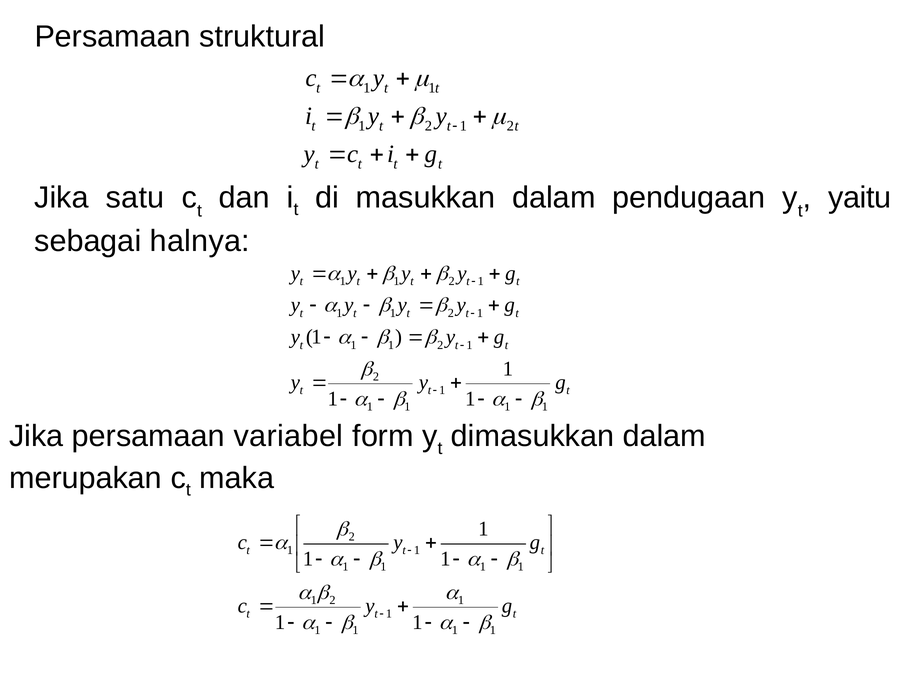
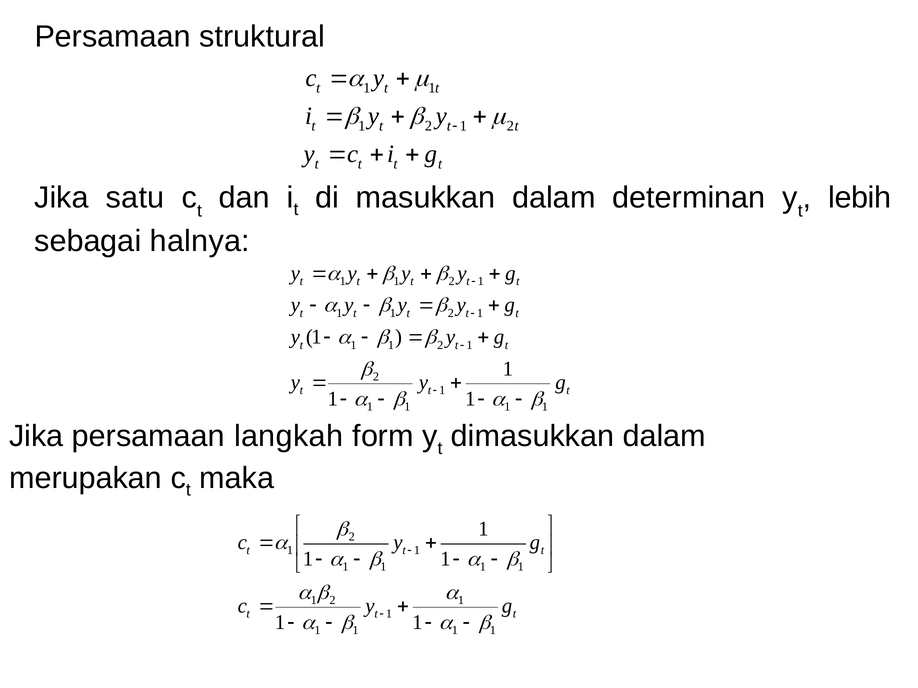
pendugaan: pendugaan -> determinan
yaitu: yaitu -> lebih
variabel: variabel -> langkah
